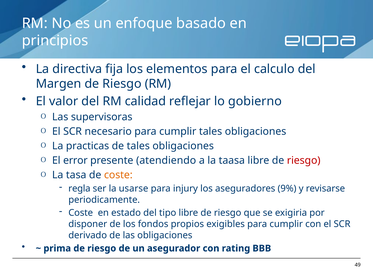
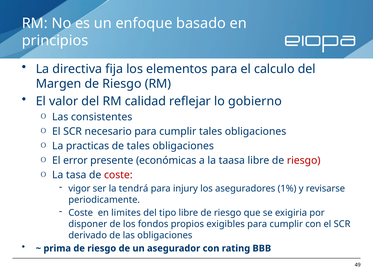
supervisoras: supervisoras -> consistentes
atendiendo: atendiendo -> económicas
coste at (118, 175) colour: orange -> red
regla: regla -> vigor
usarse: usarse -> tendrá
9%: 9% -> 1%
estado: estado -> limites
